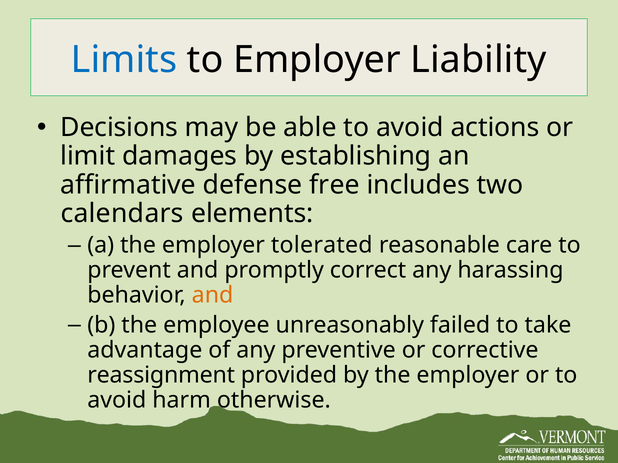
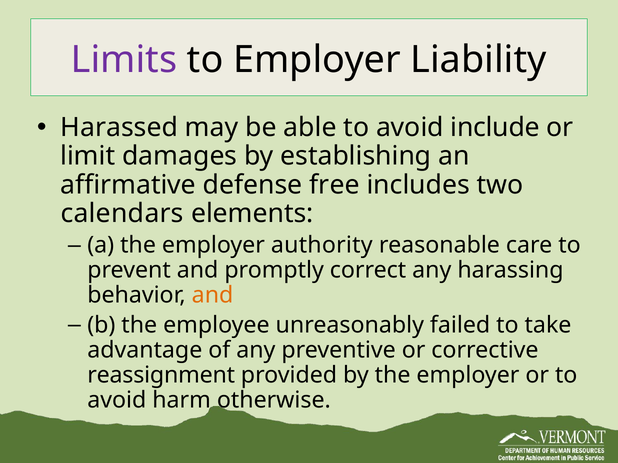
Limits colour: blue -> purple
Decisions: Decisions -> Harassed
actions: actions -> include
tolerated: tolerated -> authority
